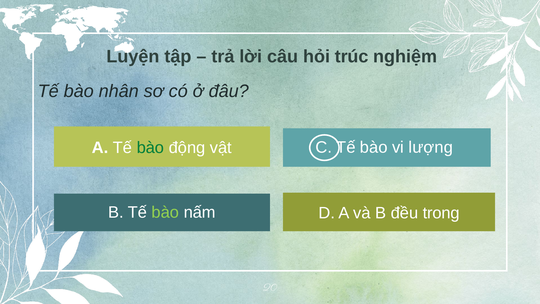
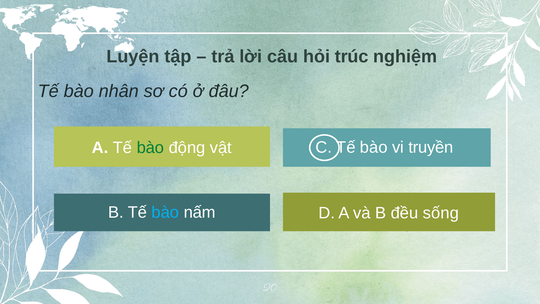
lượng: lượng -> truyền
bào at (165, 212) colour: light green -> light blue
trong: trong -> sống
